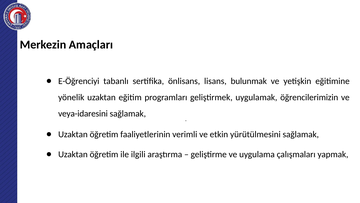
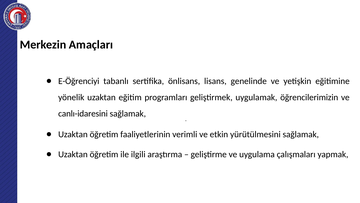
bulunmak: bulunmak -> genelinde
veya-idaresini: veya-idaresini -> canlı-idaresini
